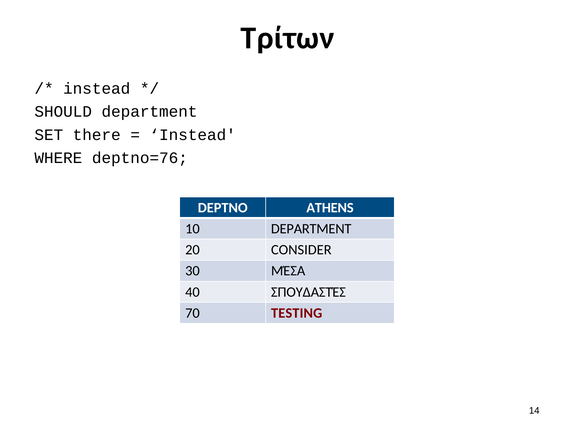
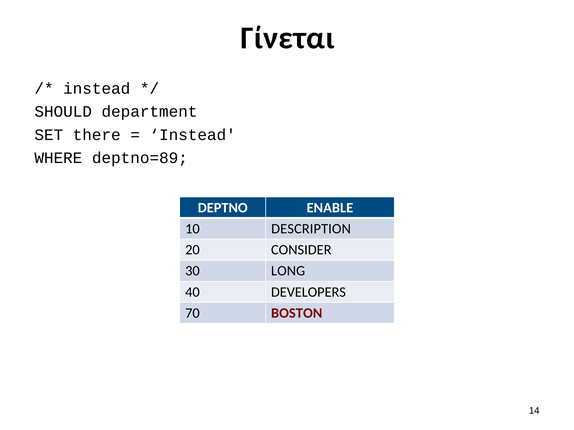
Τρίτων: Τρίτων -> Γίνεται
deptno=76: deptno=76 -> deptno=89
ATHENS: ATHENS -> ENABLE
10 DEPARTMENT: DEPARTMENT -> DESCRIPTION
ΜΈΣΑ: ΜΈΣΑ -> LONG
ΣΠΟΥΔΑΣΤΈΣ: ΣΠΟΥΔΑΣΤΈΣ -> DEVELOPERS
TESTING: TESTING -> BOSTON
